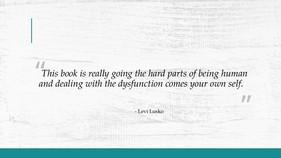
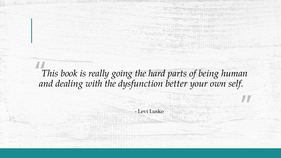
comes: comes -> better
